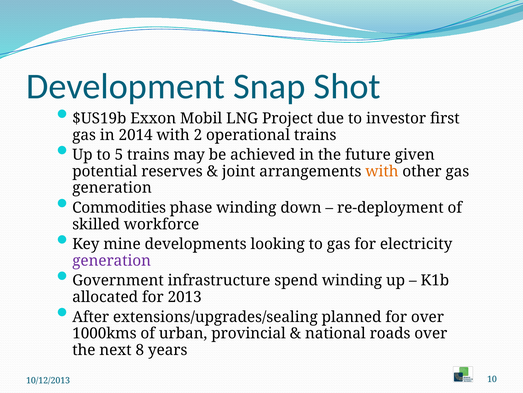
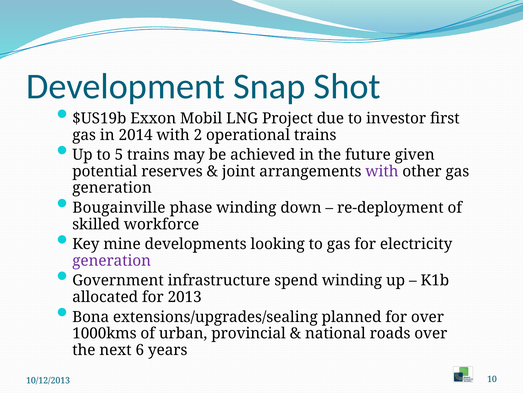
with at (382, 171) colour: orange -> purple
Commodities: Commodities -> Bougainville
After: After -> Bona
8: 8 -> 6
